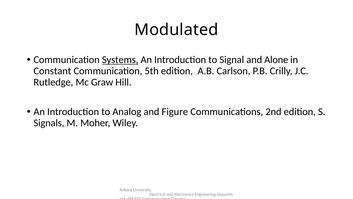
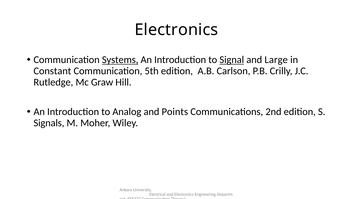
Modulated at (176, 30): Modulated -> Electronics
Signal underline: none -> present
Alone: Alone -> Large
Figure: Figure -> Points
